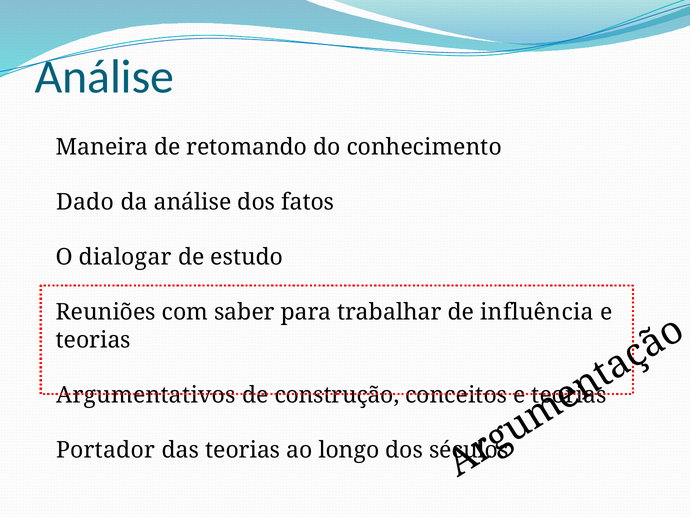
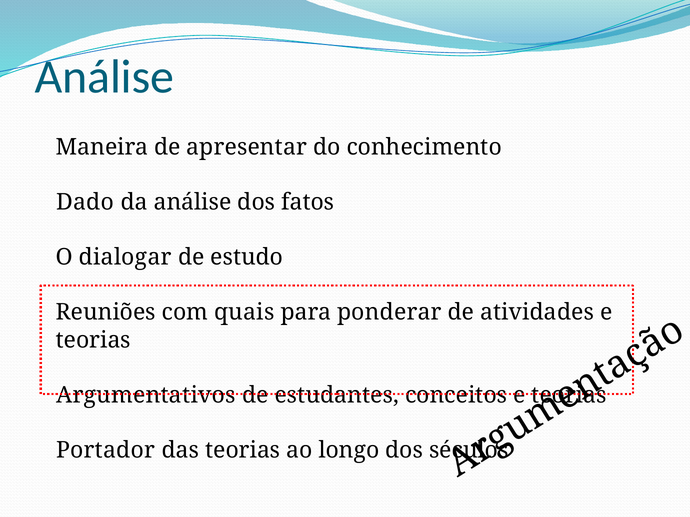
retomando: retomando -> apresentar
saber: saber -> quais
trabalhar: trabalhar -> ponderar
influência: influência -> atividades
construção: construção -> estudantes
